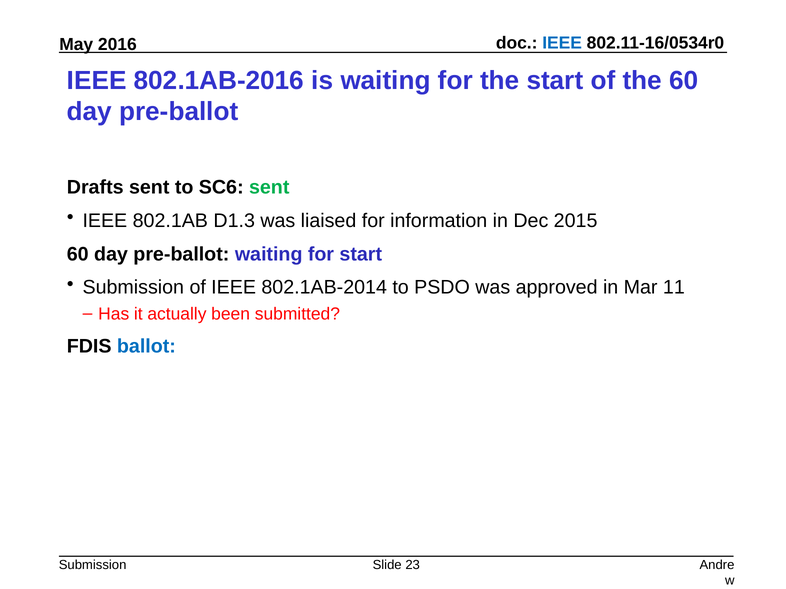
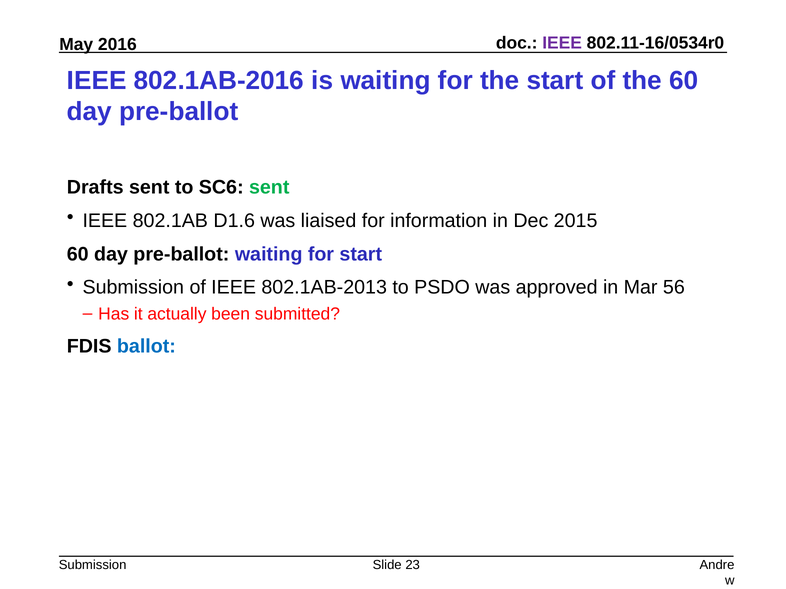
IEEE at (562, 43) colour: blue -> purple
D1.3: D1.3 -> D1.6
802.1AB-2014: 802.1AB-2014 -> 802.1AB-2013
11: 11 -> 56
